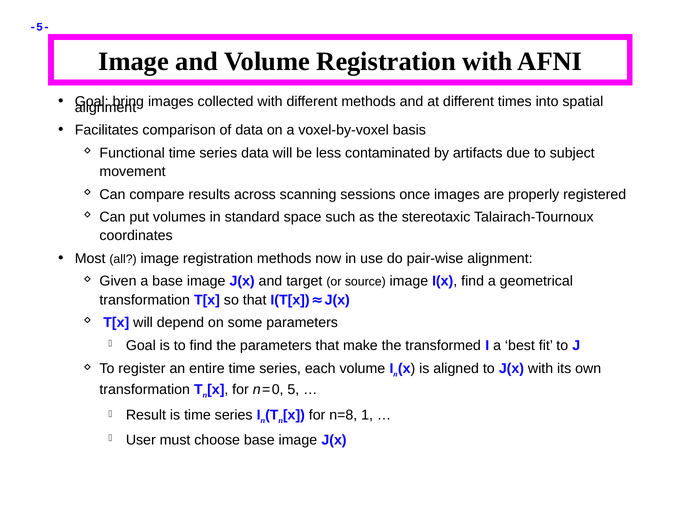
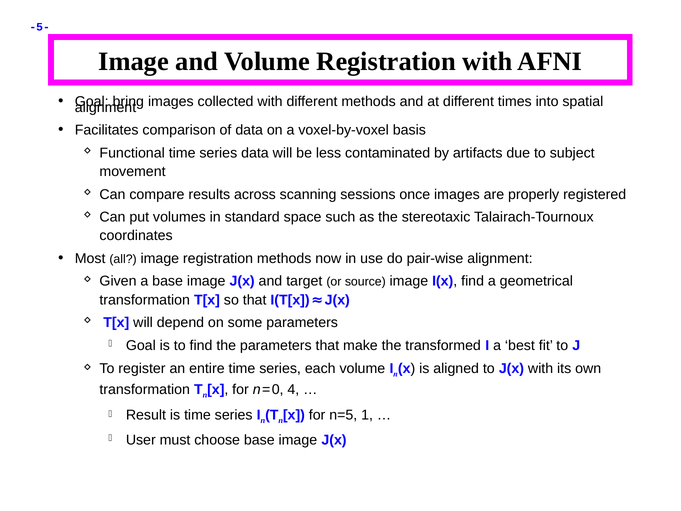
5: 5 -> 4
n=8: n=8 -> n=5
